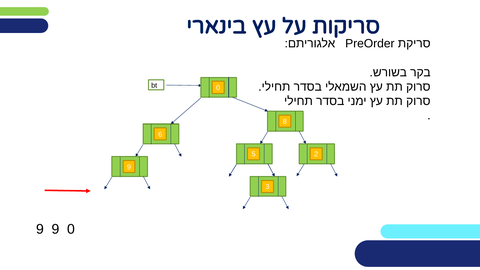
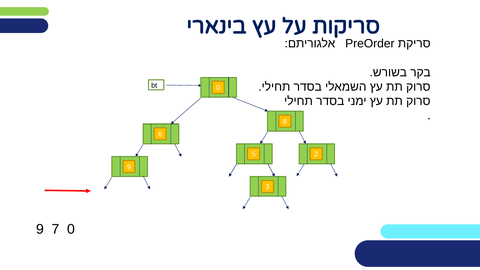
9 9: 9 -> 7
